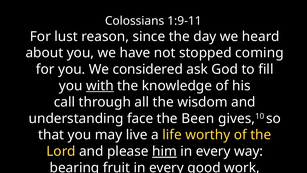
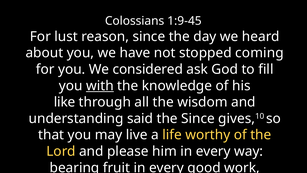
1:9-11: 1:9-11 -> 1:9-45
call: call -> like
face: face -> said
the Been: Been -> Since
him underline: present -> none
